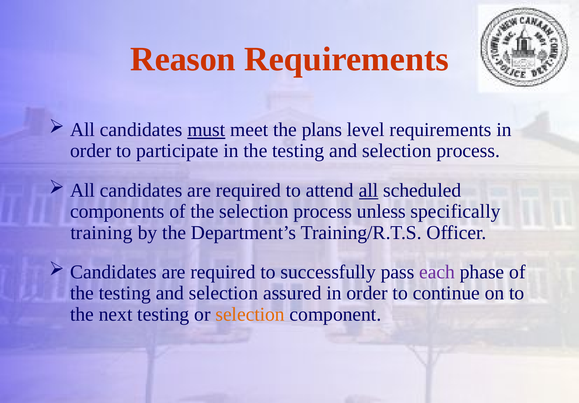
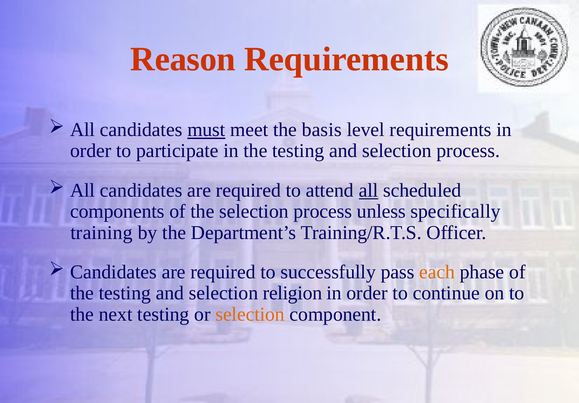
plans: plans -> basis
each colour: purple -> orange
assured: assured -> religion
